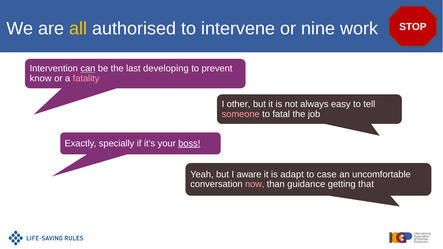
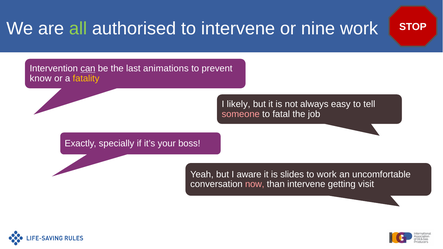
all colour: yellow -> light green
developing: developing -> animations
fatality colour: pink -> yellow
other: other -> likely
boss underline: present -> none
adapt: adapt -> slides
to case: case -> work
than guidance: guidance -> intervene
that: that -> visit
